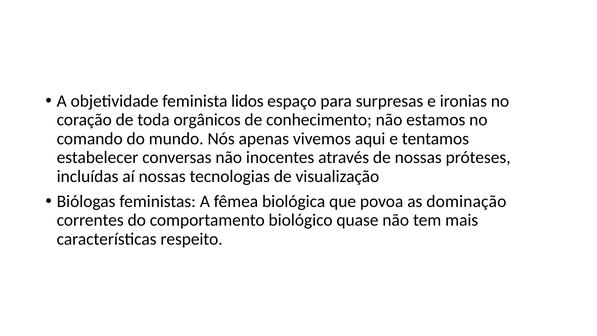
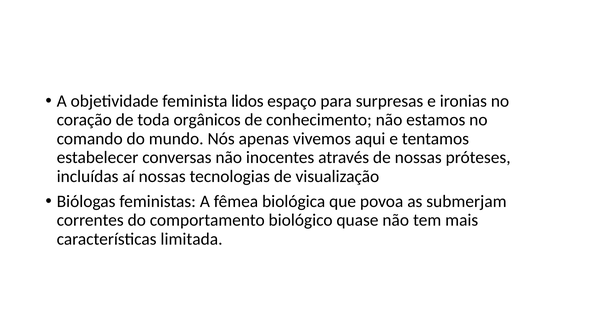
dominação: dominação -> submerjam
respeito: respeito -> limitada
